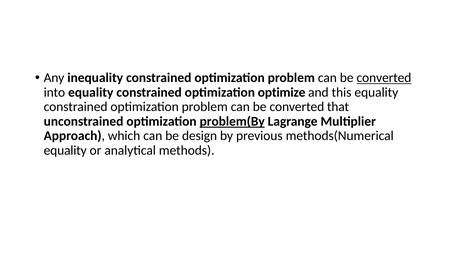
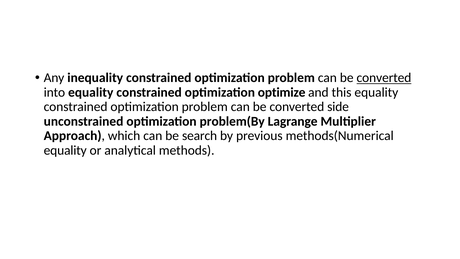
that: that -> side
problem(By underline: present -> none
design: design -> search
